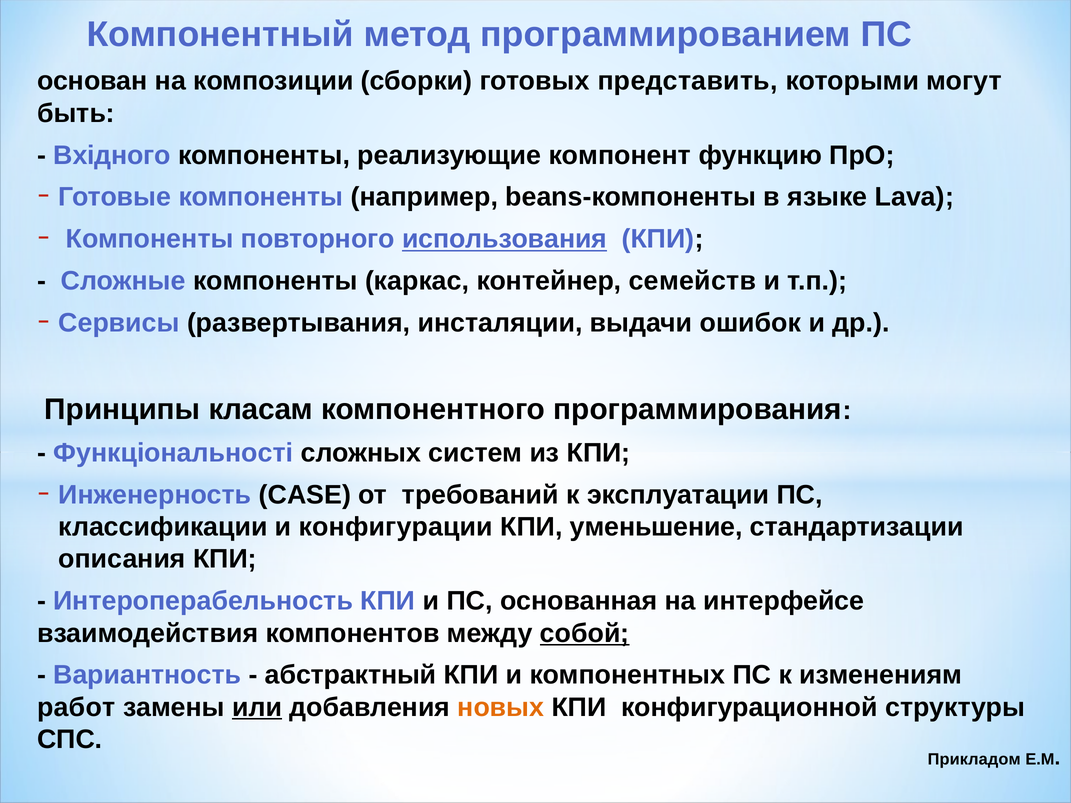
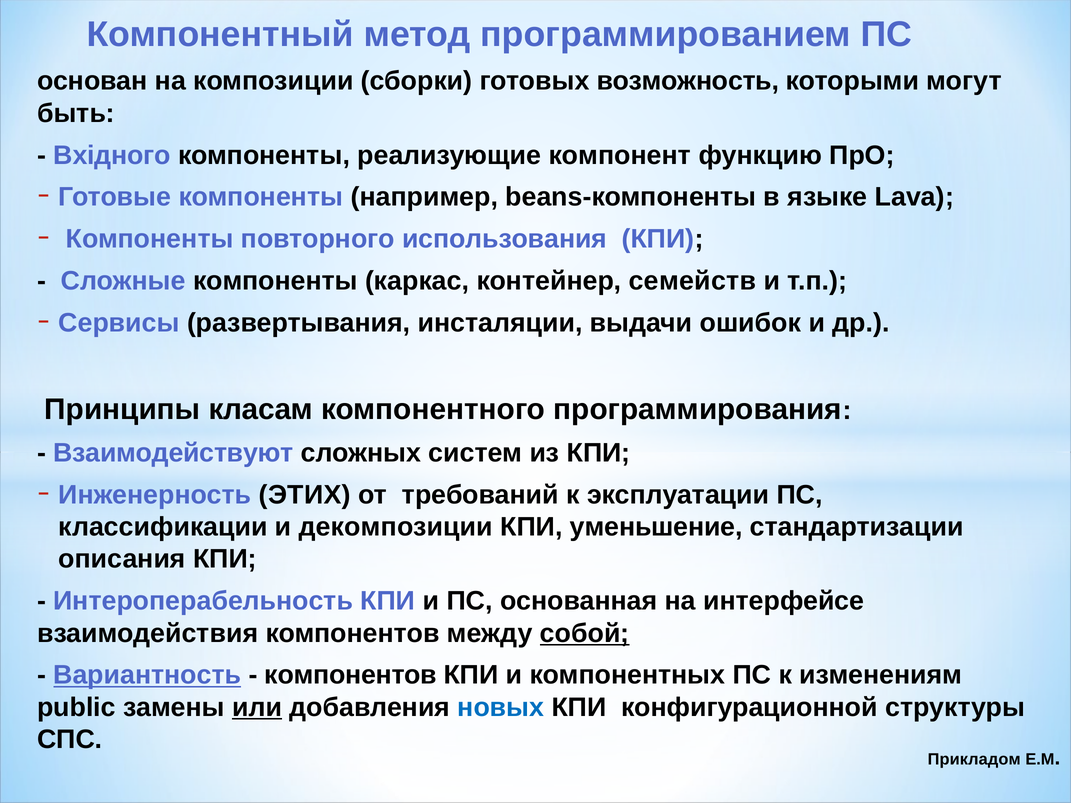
представить: представить -> возможность
использования underline: present -> none
Функціональності: Функціональності -> Взаимодействуют
CASE: CASE -> ЭТИХ
конфигурации: конфигурации -> декомпозиции
Вариантность underline: none -> present
абстрактный at (351, 675): абстрактный -> компонентов
работ: работ -> public
новых colour: orange -> blue
